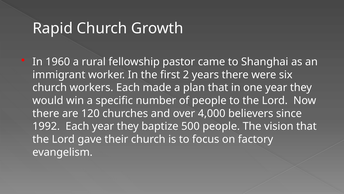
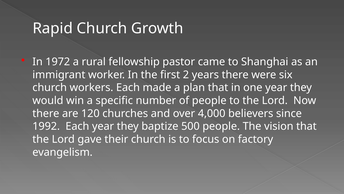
1960: 1960 -> 1972
